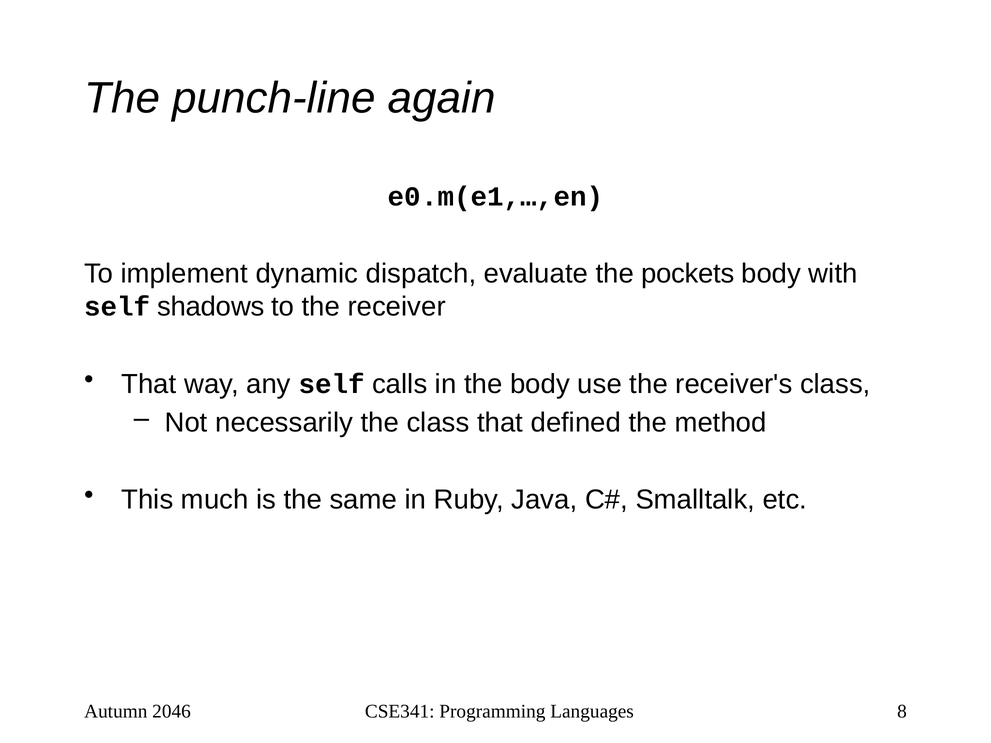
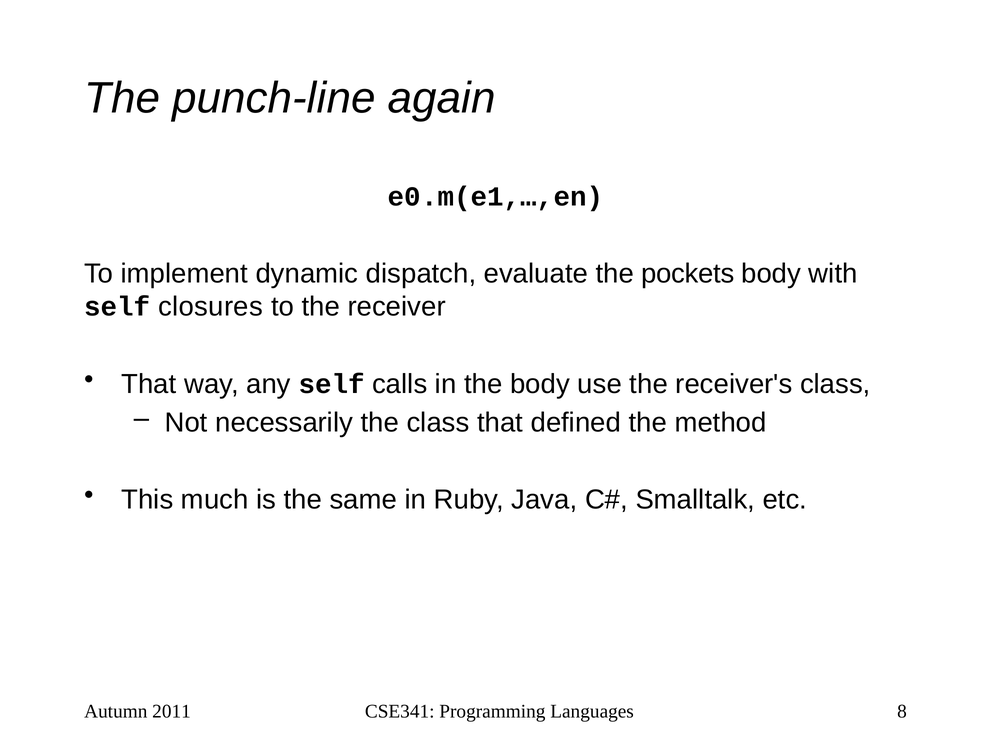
shadows: shadows -> closures
2046: 2046 -> 2011
